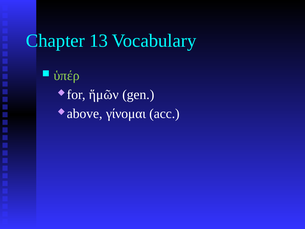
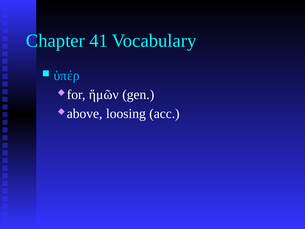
13: 13 -> 41
ὑπέρ colour: light green -> light blue
γίνομαι: γίνομαι -> loosing
